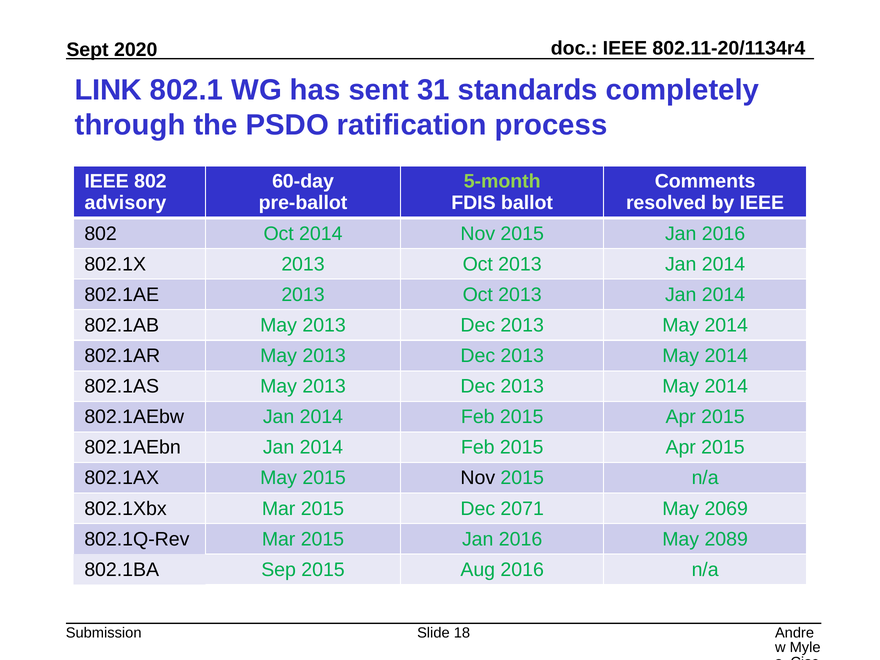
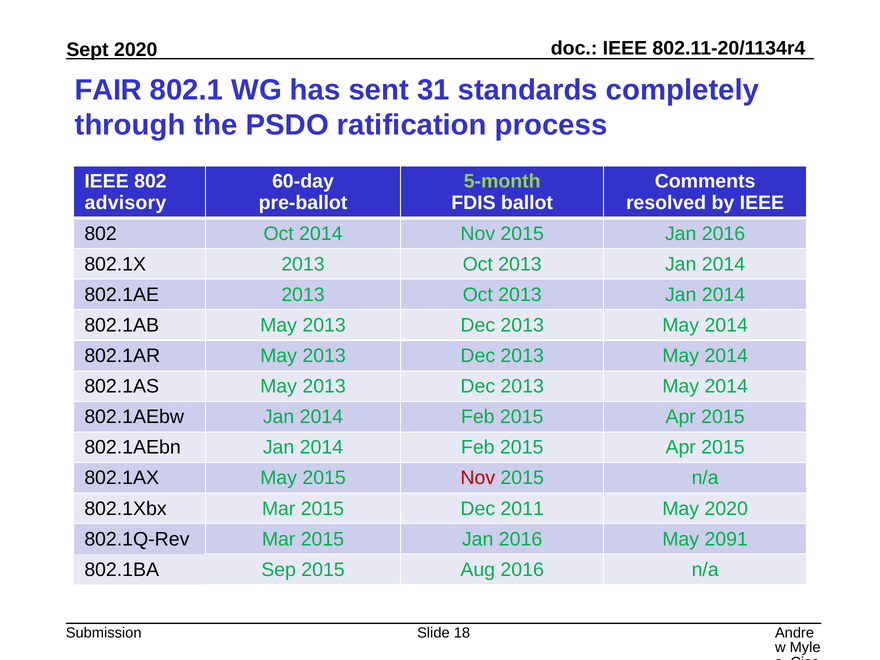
LINK: LINK -> FAIR
Nov at (478, 478) colour: black -> red
2071: 2071 -> 2011
May 2069: 2069 -> 2020
2089: 2089 -> 2091
